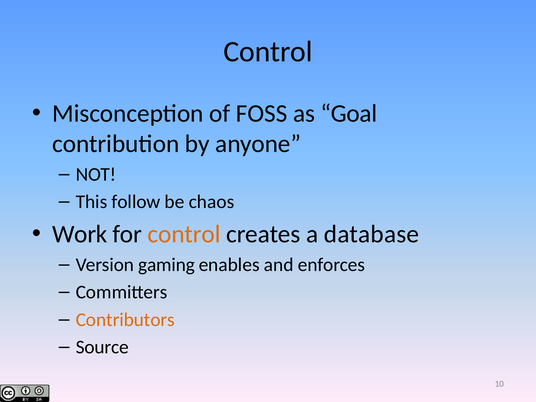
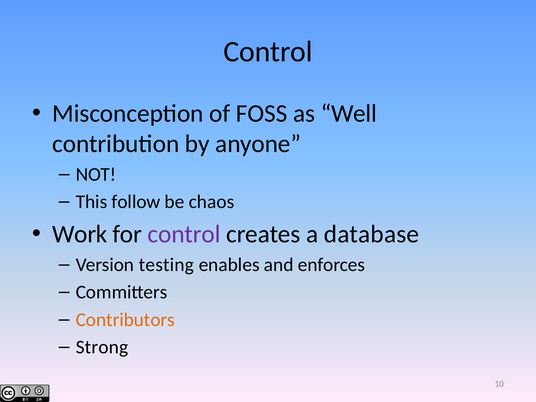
Goal: Goal -> Well
control at (184, 234) colour: orange -> purple
gaming: gaming -> testing
Source: Source -> Strong
